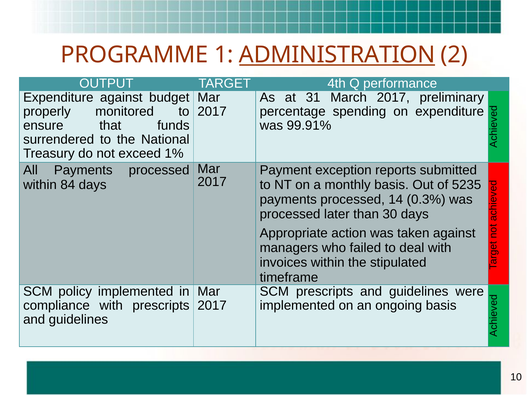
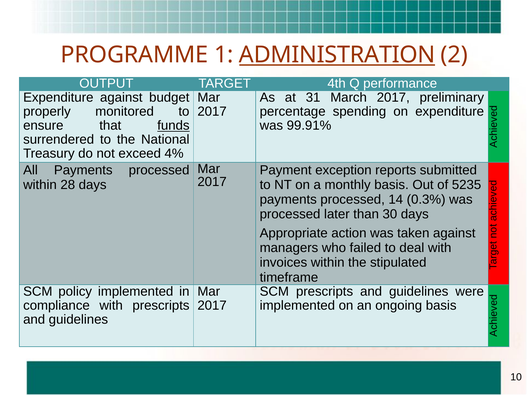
funds underline: none -> present
1%: 1% -> 4%
84: 84 -> 28
